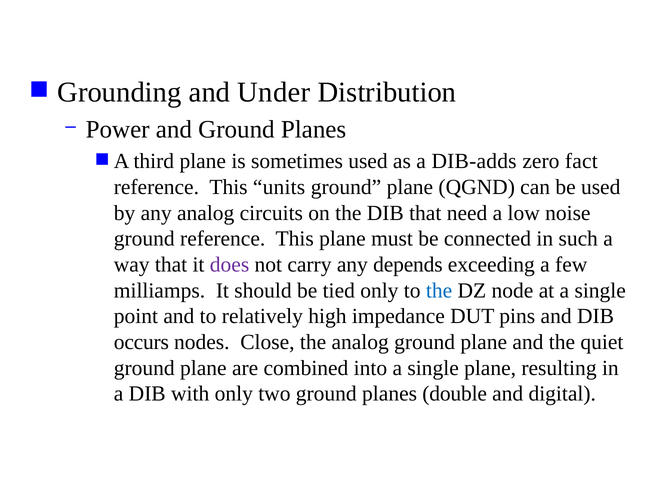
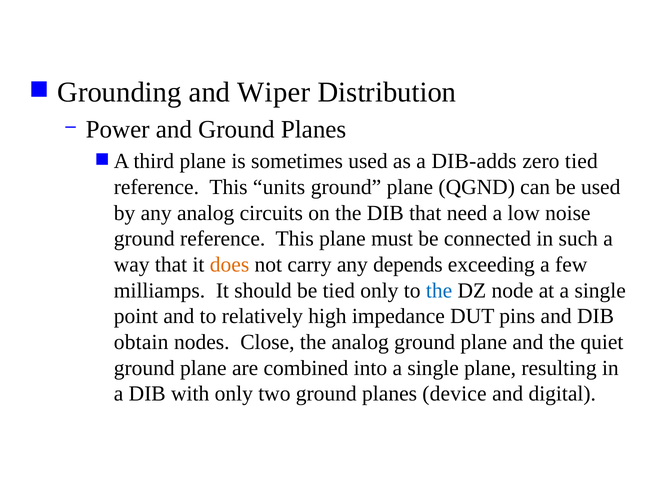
Under: Under -> Wiper
zero fact: fact -> tied
does colour: purple -> orange
occurs: occurs -> obtain
double: double -> device
